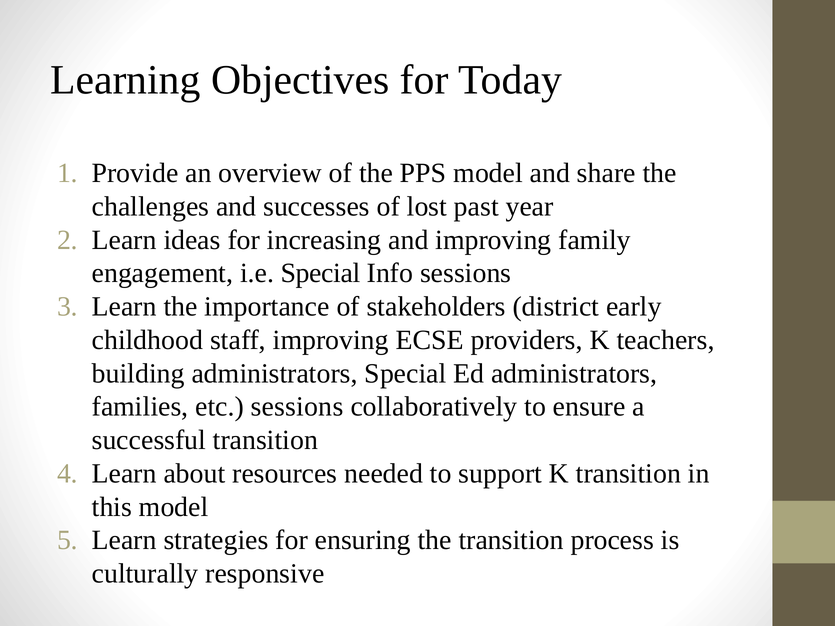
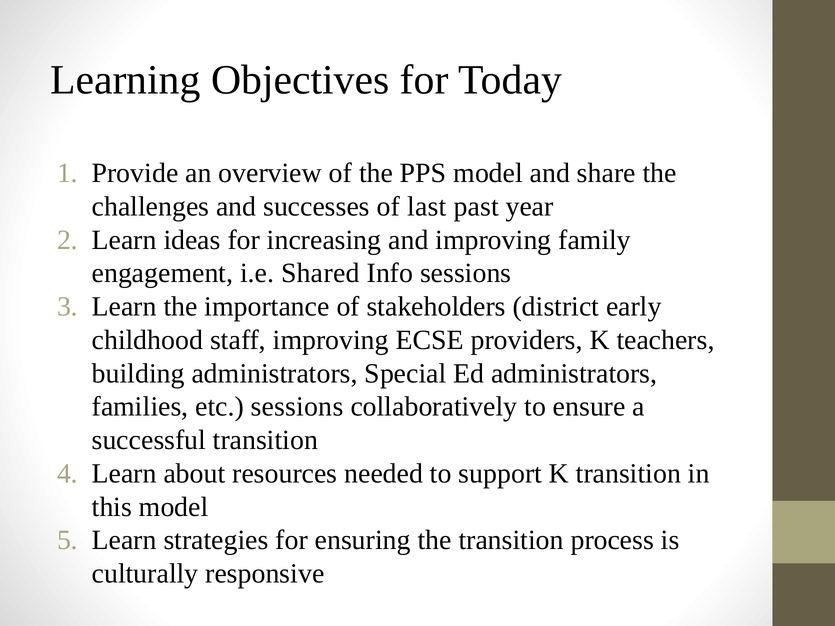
lost: lost -> last
i.e Special: Special -> Shared
